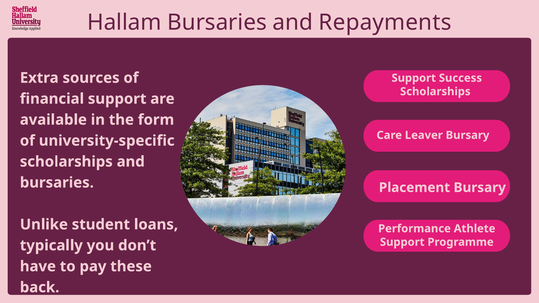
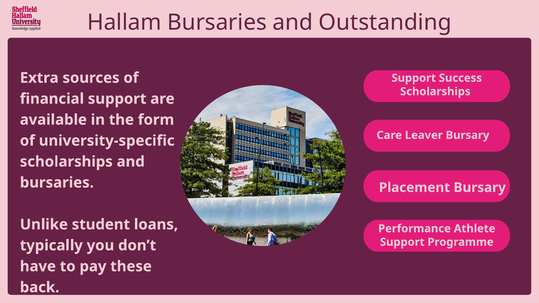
Repayments: Repayments -> Outstanding
